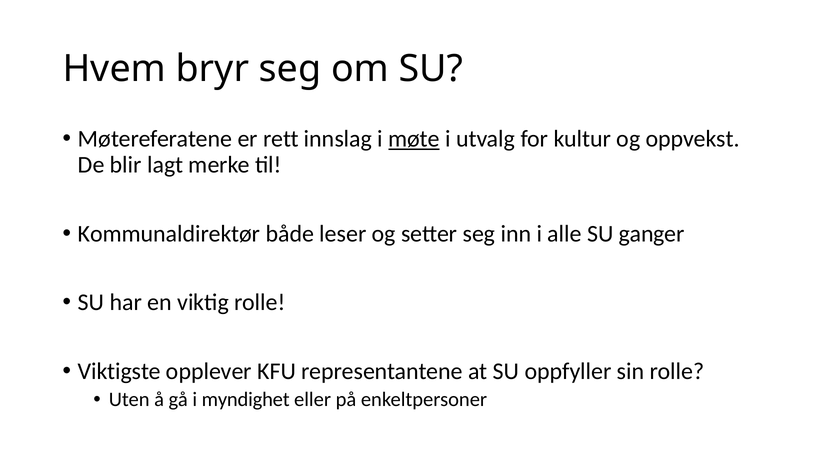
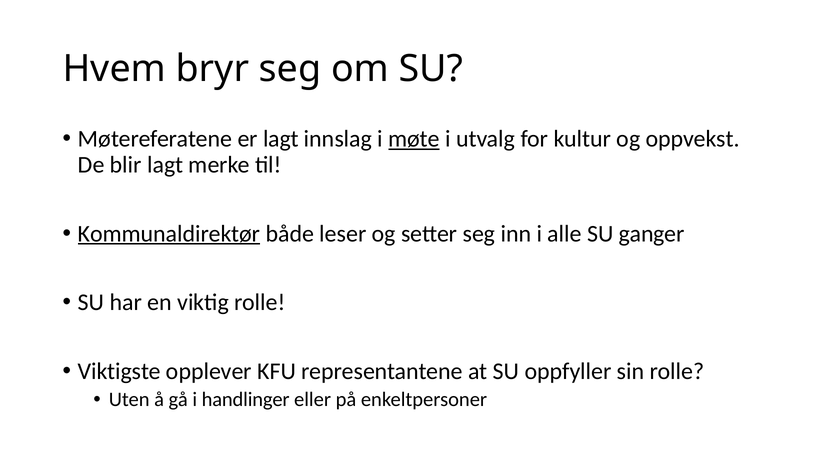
er rett: rett -> lagt
Kommunaldirektør underline: none -> present
myndighet: myndighet -> handlinger
